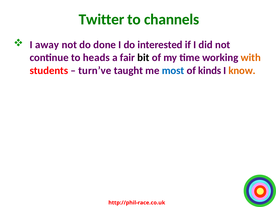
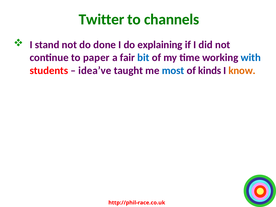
away: away -> stand
interested: interested -> explaining
heads: heads -> paper
bit colour: black -> blue
with colour: orange -> blue
turn’ve: turn’ve -> idea’ve
